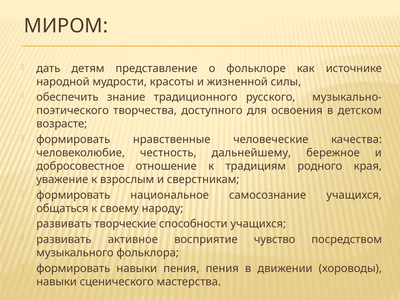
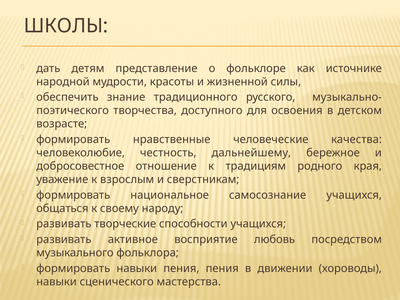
МИРОМ: МИРОМ -> ШКОЛЫ
чувство: чувство -> любовь
